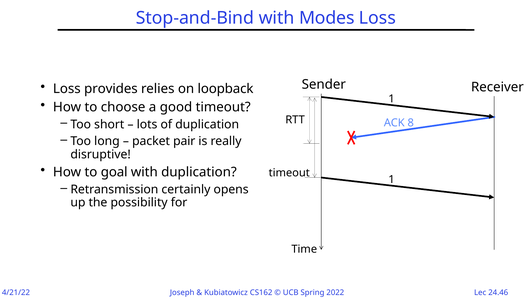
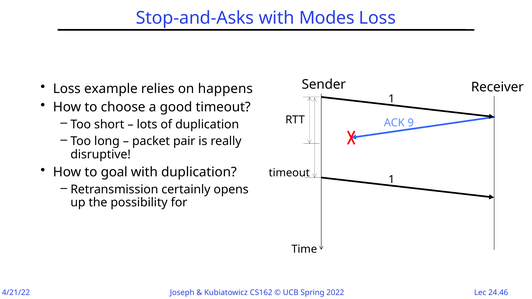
Stop-and-Bind: Stop-and-Bind -> Stop-and-Asks
provides: provides -> example
loopback: loopback -> happens
8: 8 -> 9
